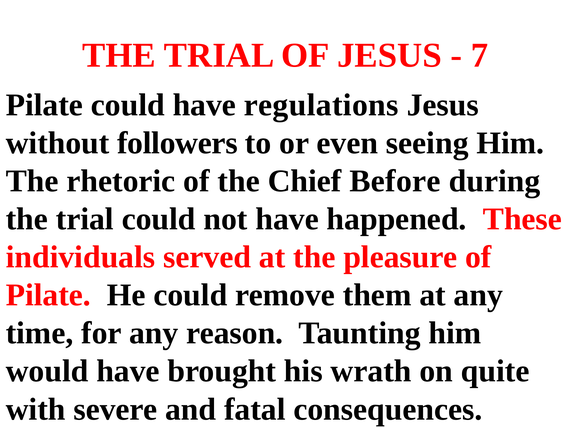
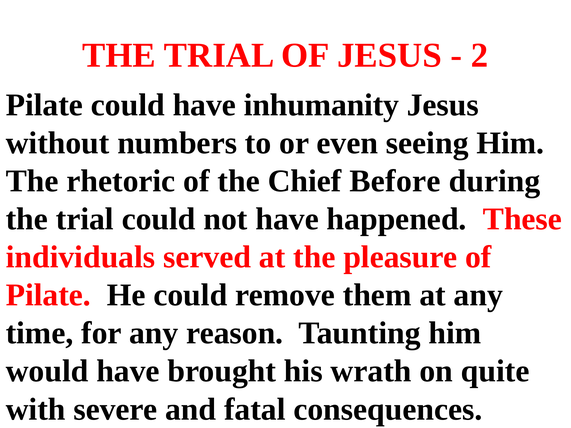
7: 7 -> 2
regulations: regulations -> inhumanity
followers: followers -> numbers
